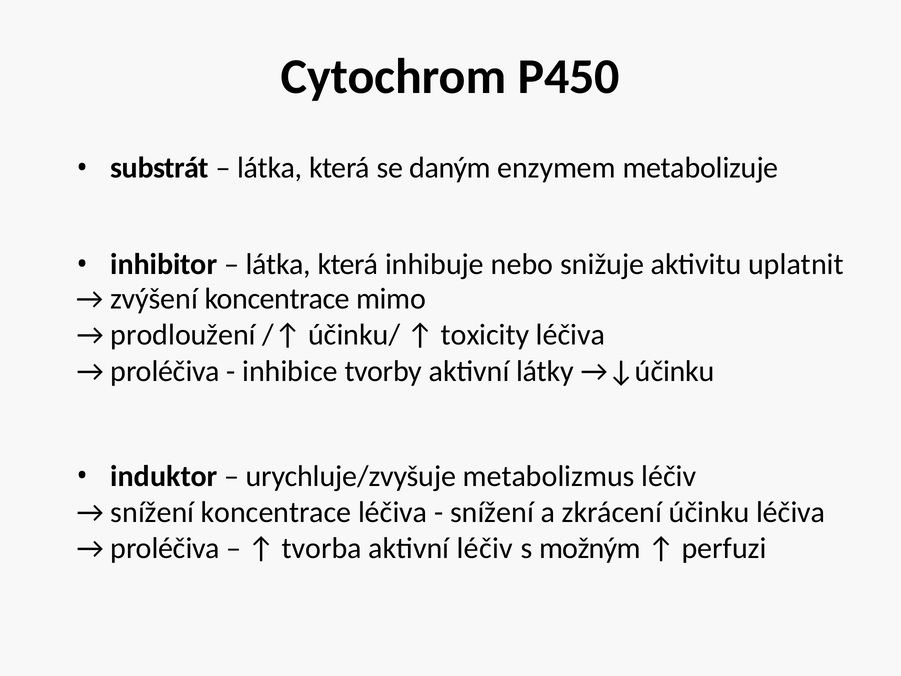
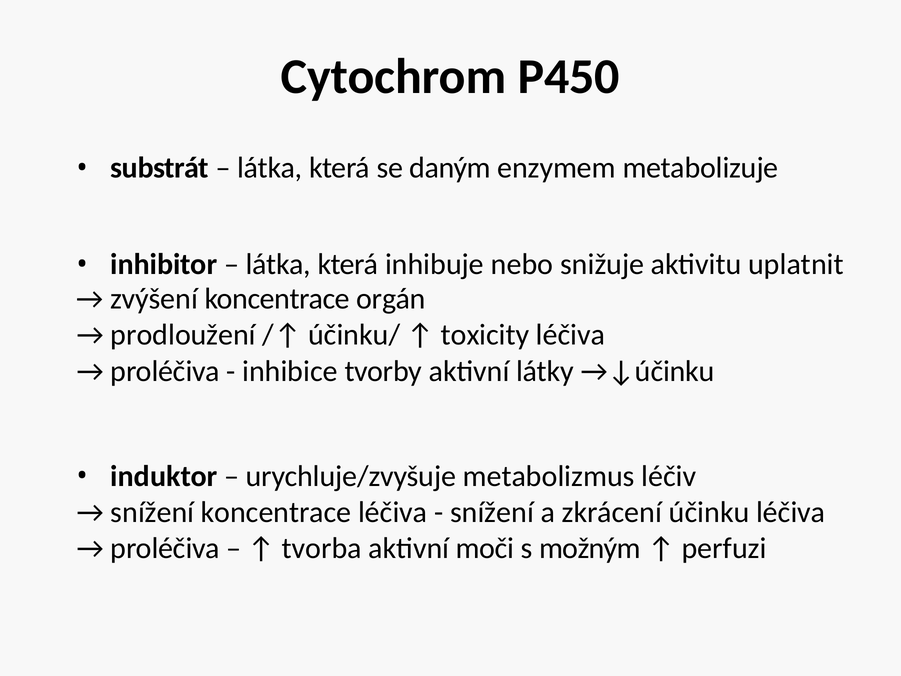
mimo: mimo -> orgán
aktivní léčiv: léčiv -> moči
